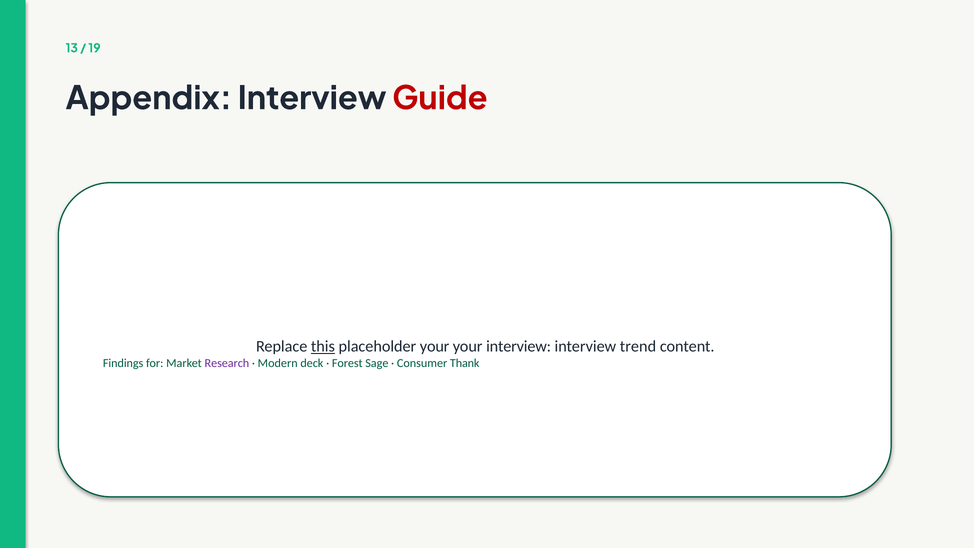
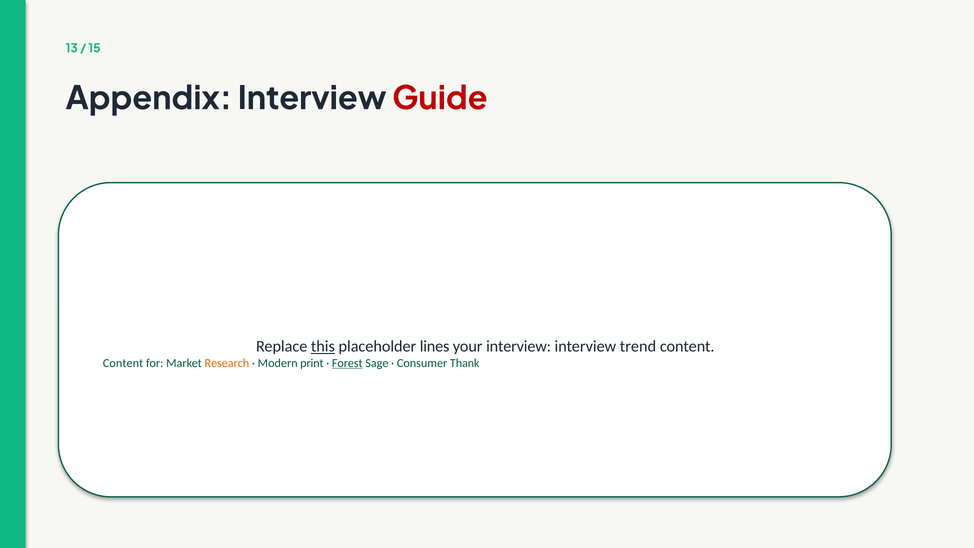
19: 19 -> 15
placeholder your: your -> lines
Findings at (123, 363): Findings -> Content
Research colour: purple -> orange
deck: deck -> print
Forest underline: none -> present
